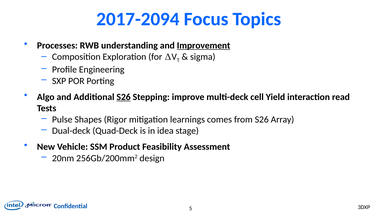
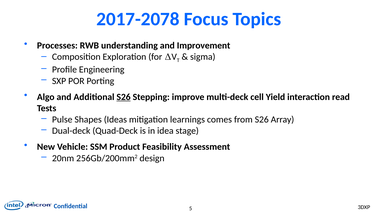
2017-2094: 2017-2094 -> 2017-2078
Improvement underline: present -> none
Rigor: Rigor -> Ideas
